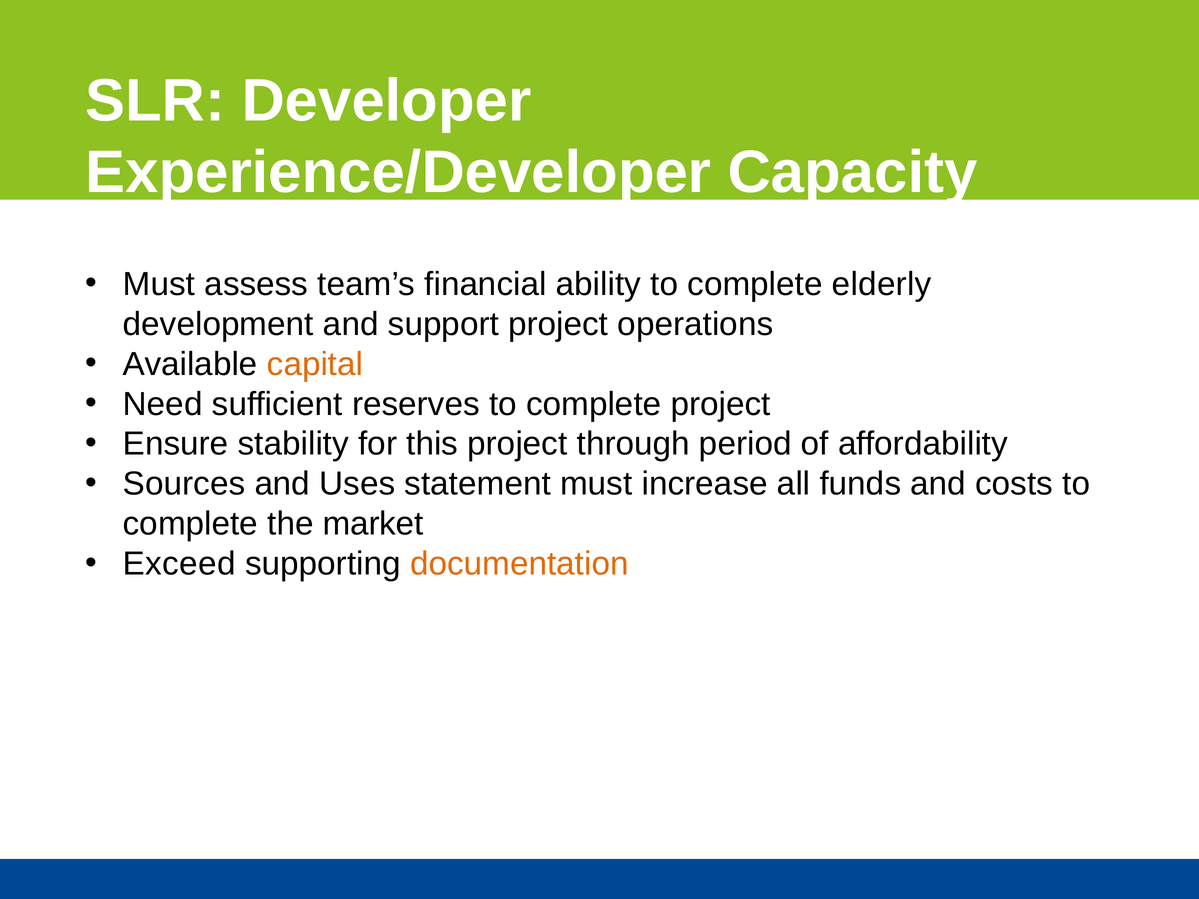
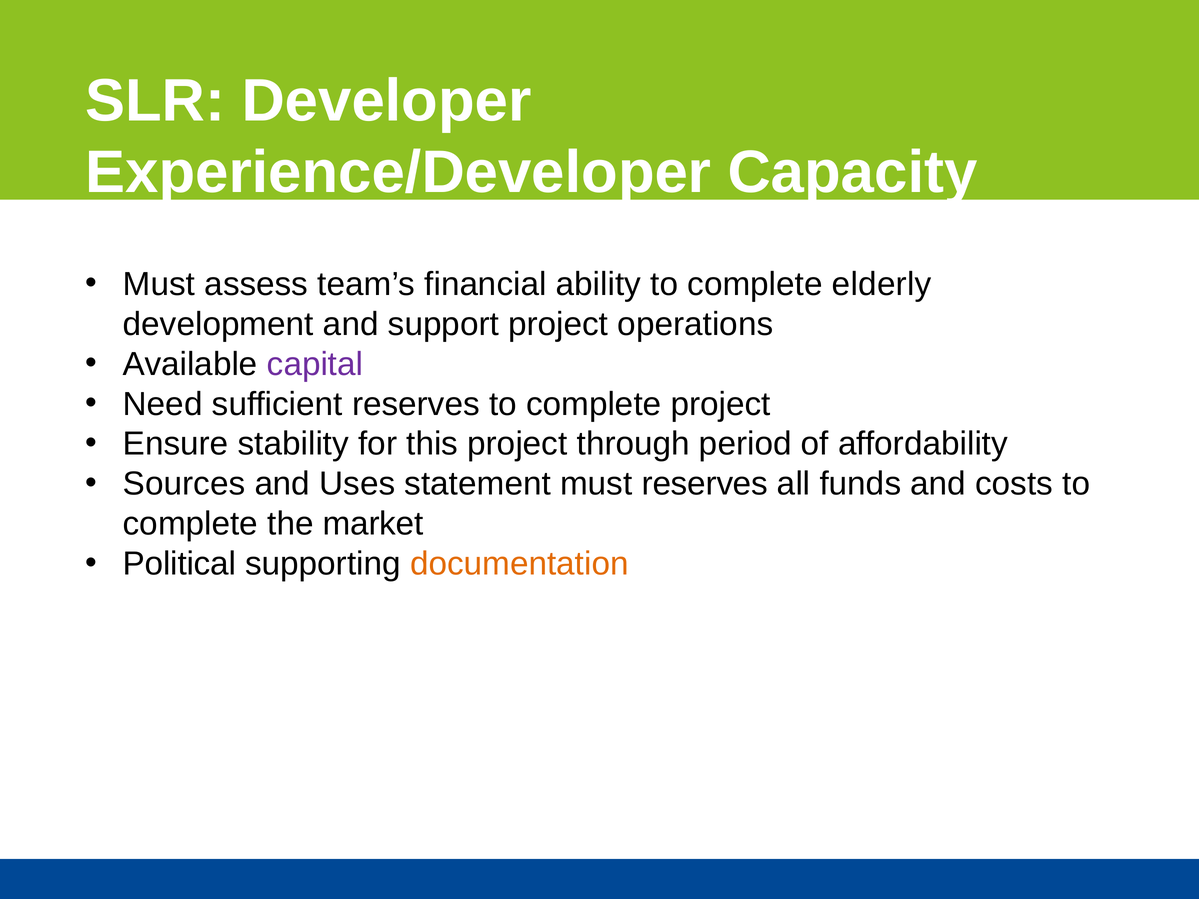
capital colour: orange -> purple
must increase: increase -> reserves
Exceed: Exceed -> Political
